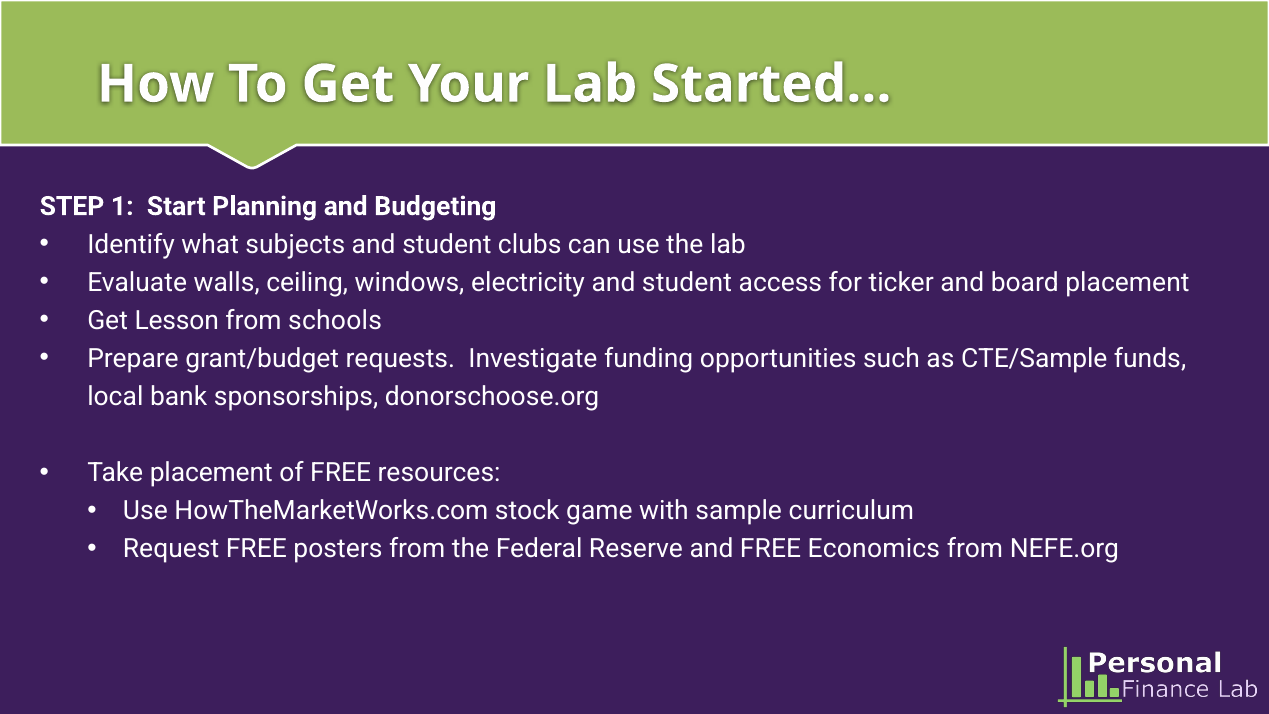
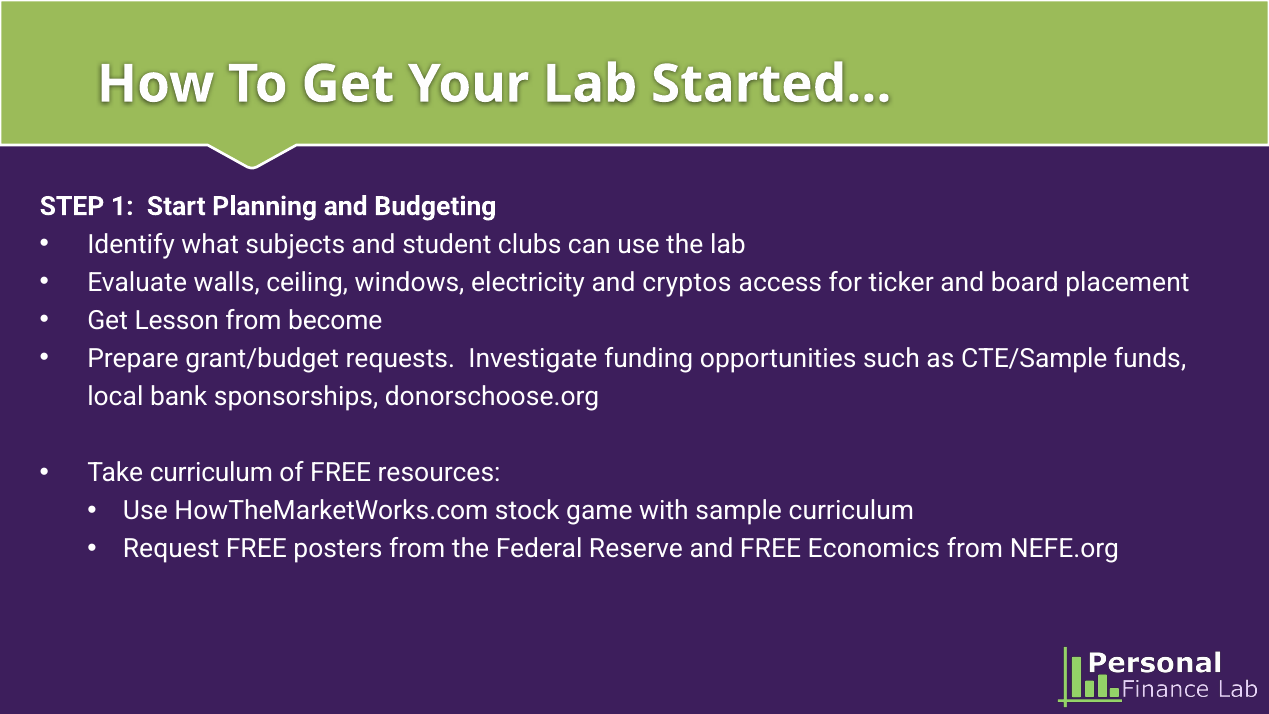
electricity and student: student -> cryptos
schools: schools -> become
Take placement: placement -> curriculum
